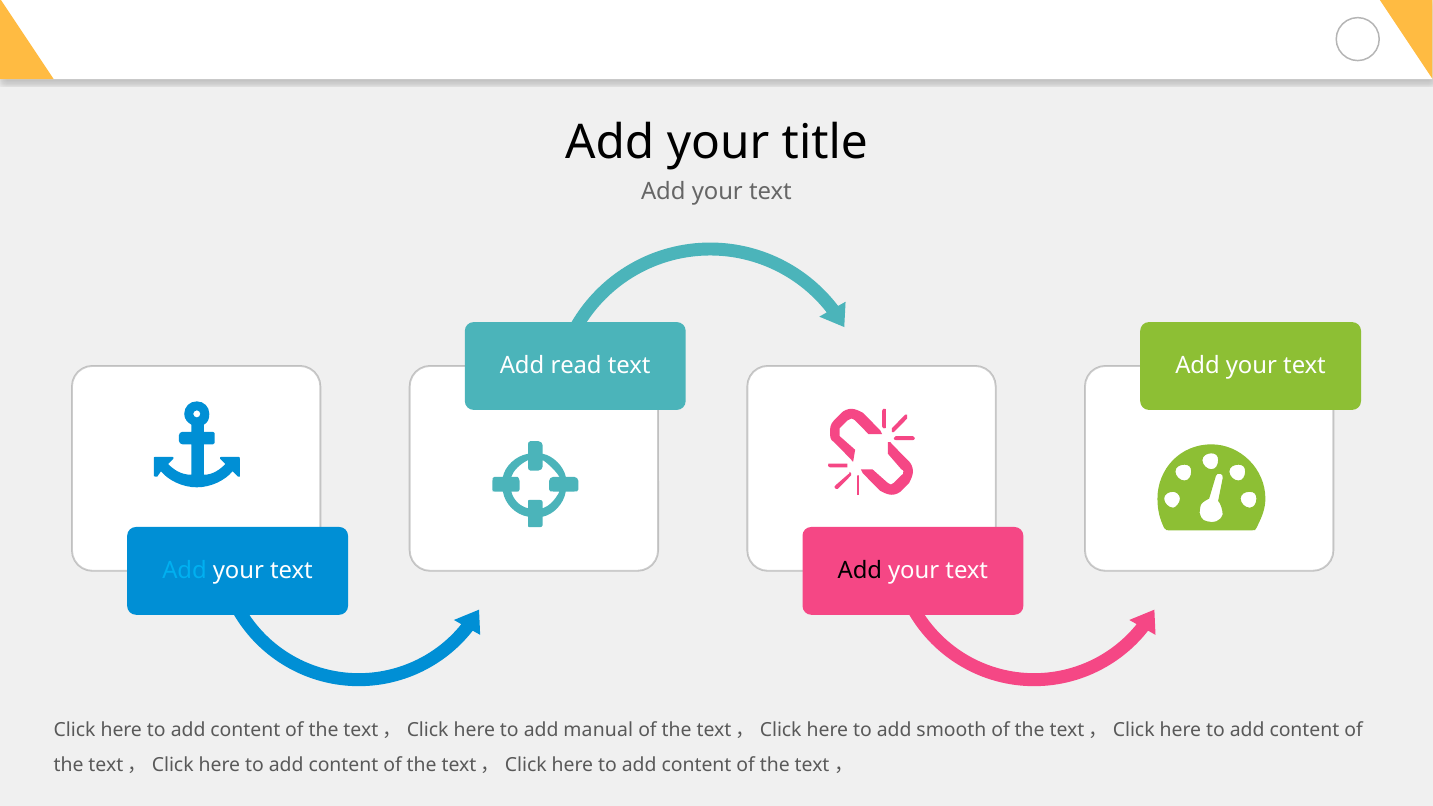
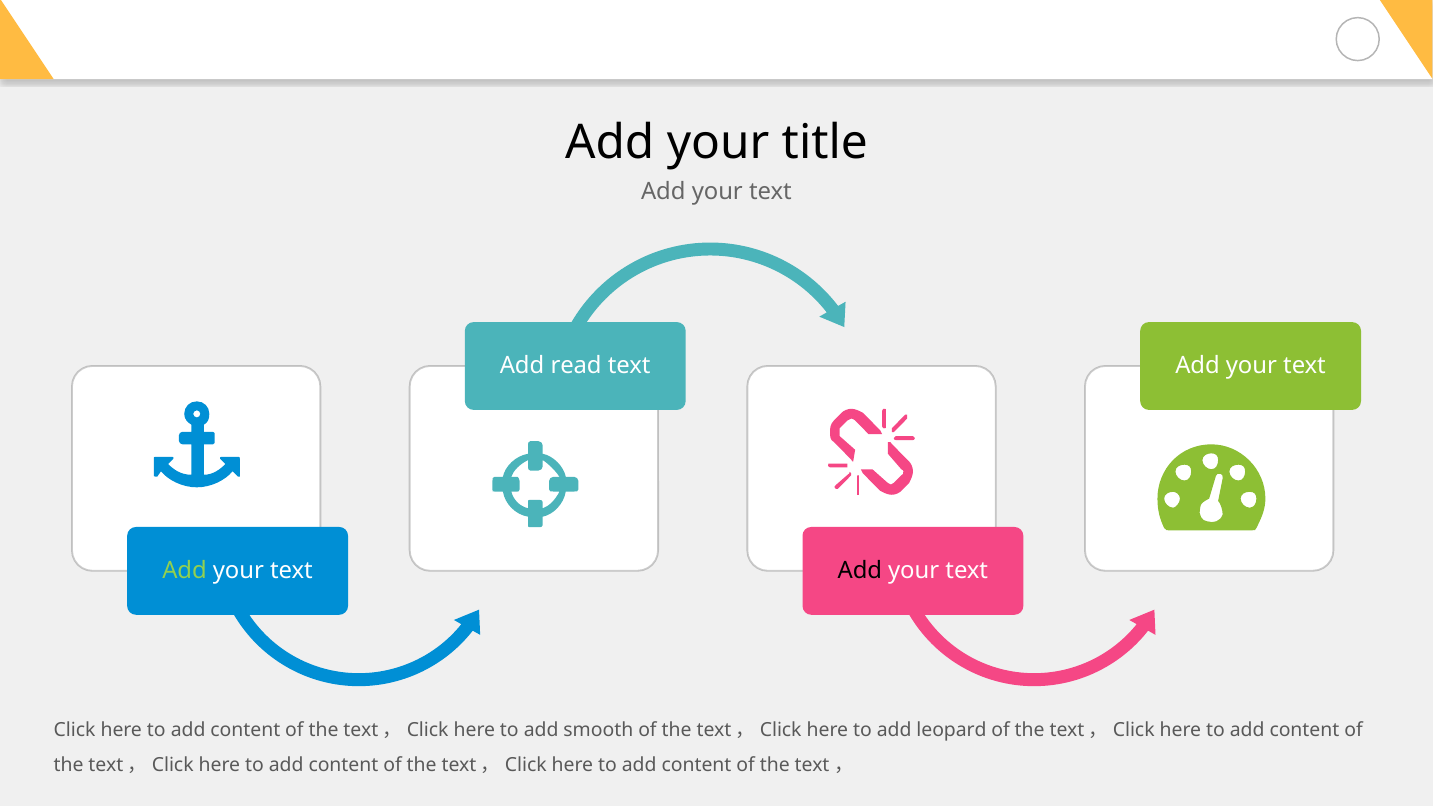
Add at (185, 571) colour: light blue -> light green
manual: manual -> smooth
smooth: smooth -> leopard
